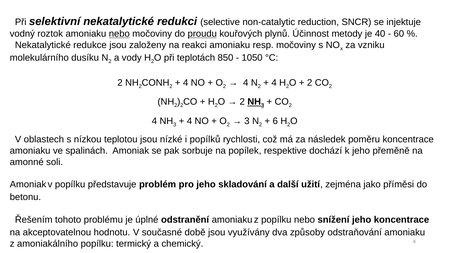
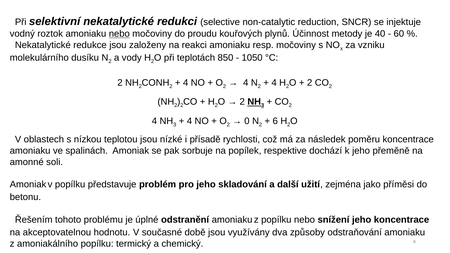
proudu underline: present -> none
3 at (247, 121): 3 -> 0
popílků: popílků -> přísadě
